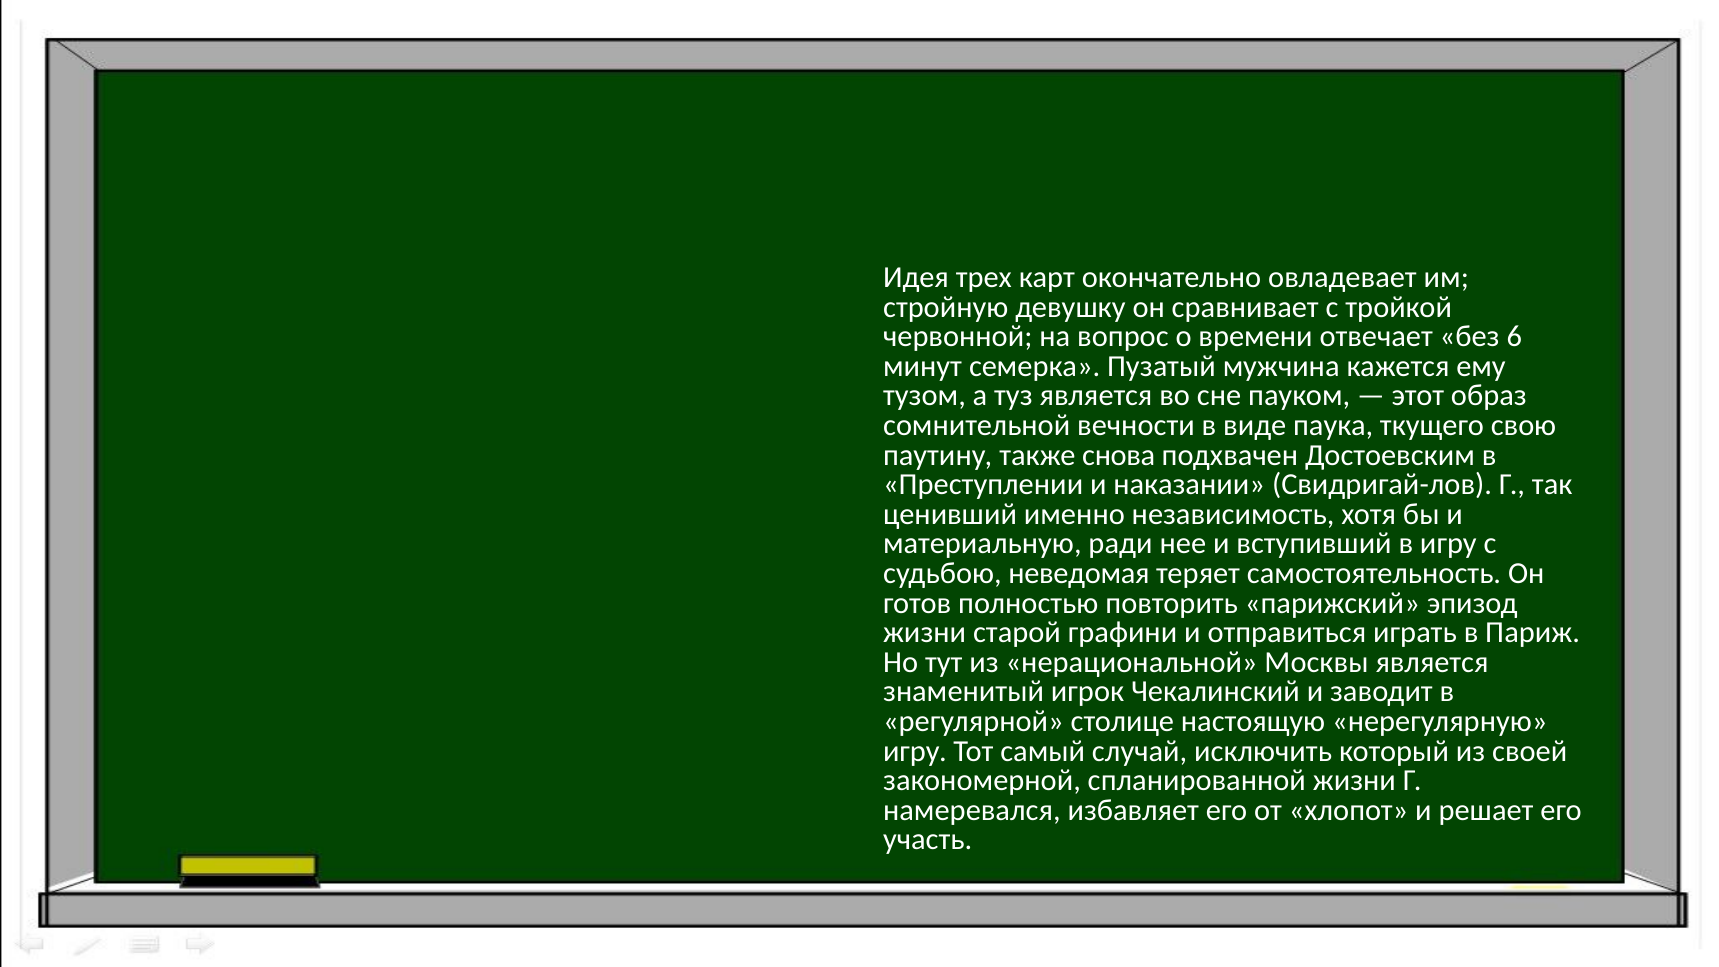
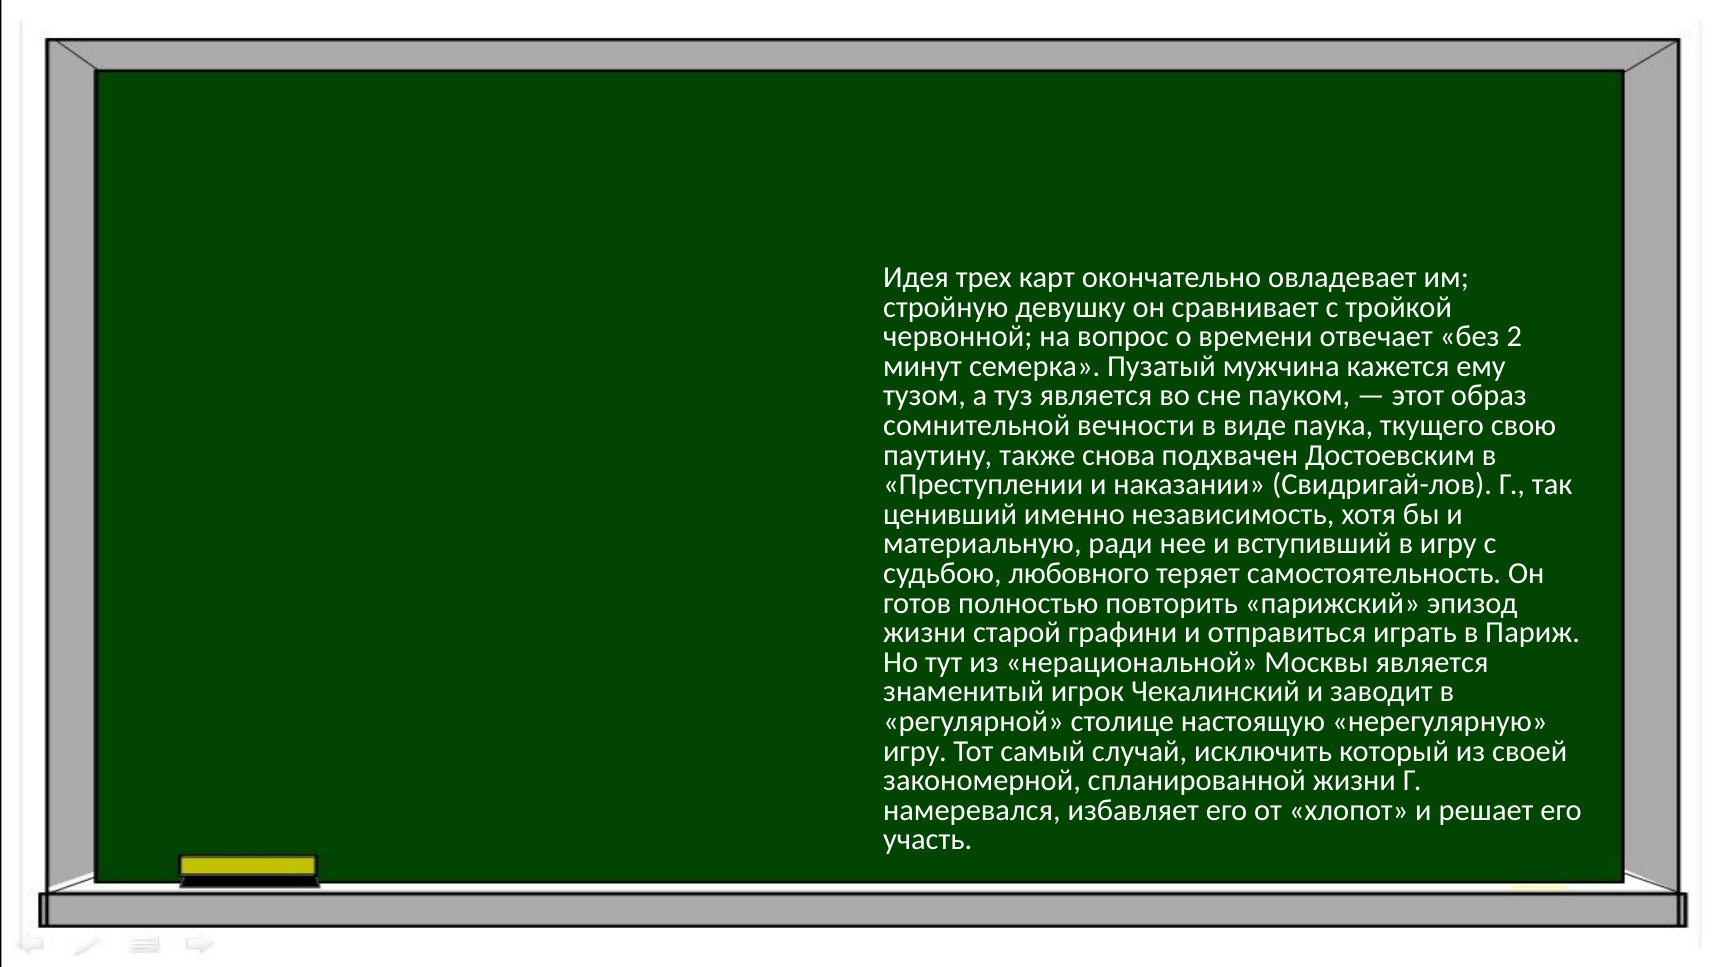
6: 6 -> 2
неведомая: неведомая -> любовного
